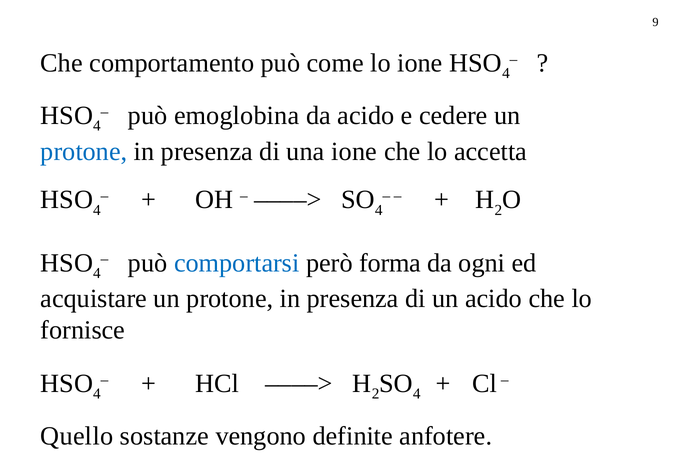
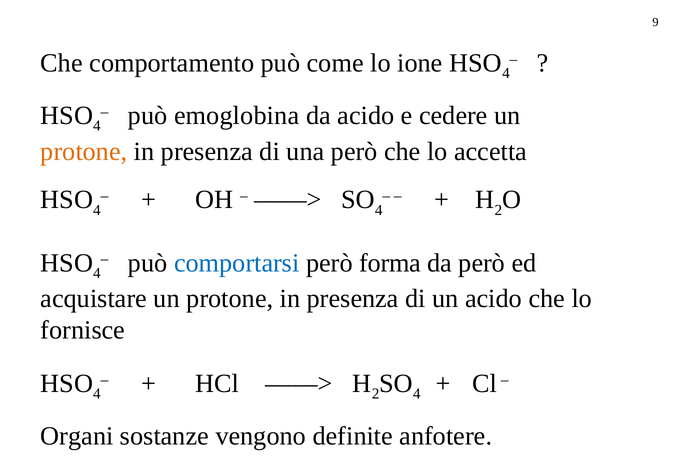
protone at (84, 152) colour: blue -> orange
una ione: ione -> però
da ogni: ogni -> però
Quello: Quello -> Organi
